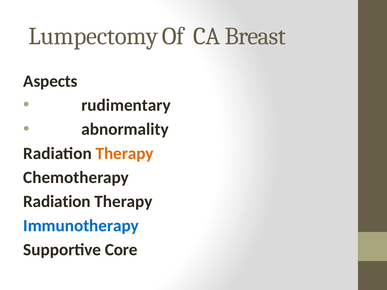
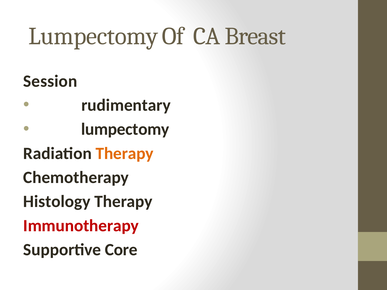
Aspects: Aspects -> Session
abnormality at (125, 129): abnormality -> lumpectomy
Radiation at (57, 202): Radiation -> Histology
Immunotherapy colour: blue -> red
